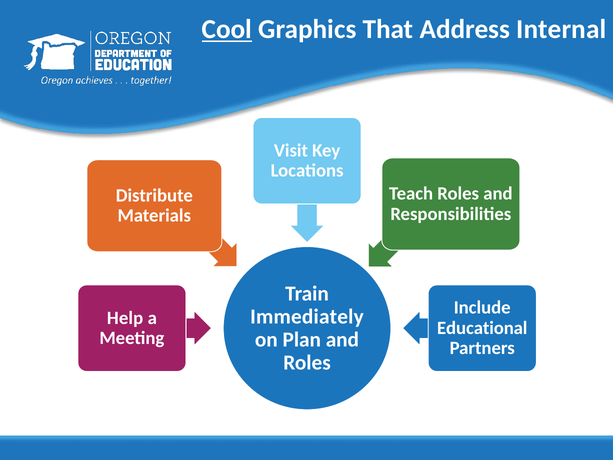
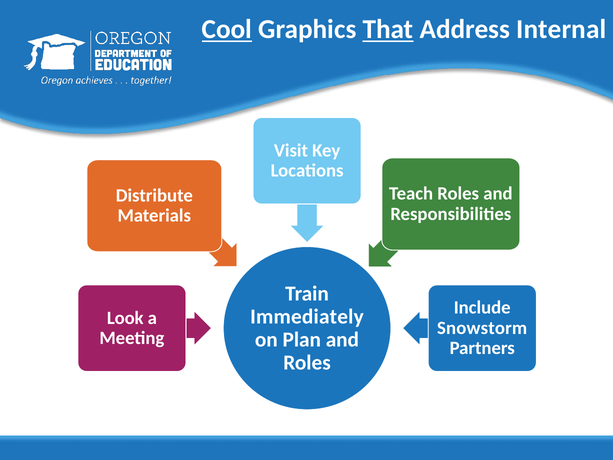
That underline: none -> present
Help: Help -> Look
Educational: Educational -> Snowstorm
